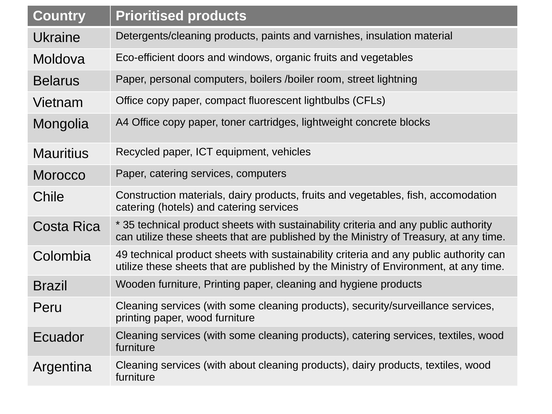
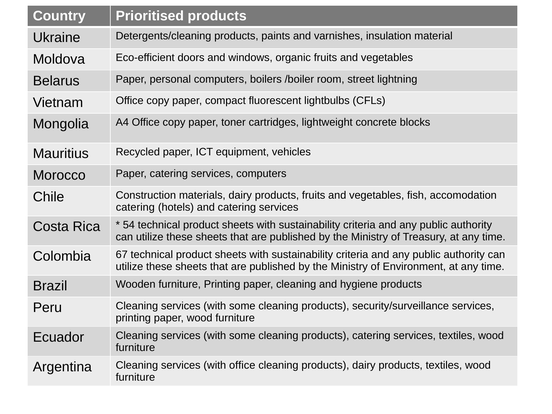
35: 35 -> 54
49: 49 -> 67
with about: about -> office
